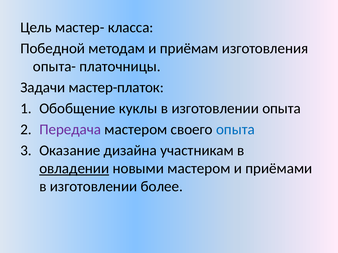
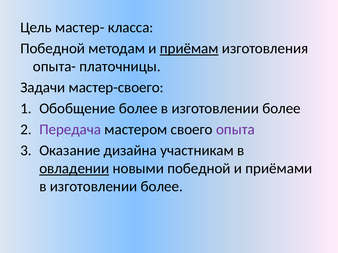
приёмам underline: none -> present
мастер-платок: мастер-платок -> мастер-своего
Обобщение куклы: куклы -> более
опыта at (282, 109): опыта -> более
опыта at (235, 130) colour: blue -> purple
новыми мастером: мастером -> победной
